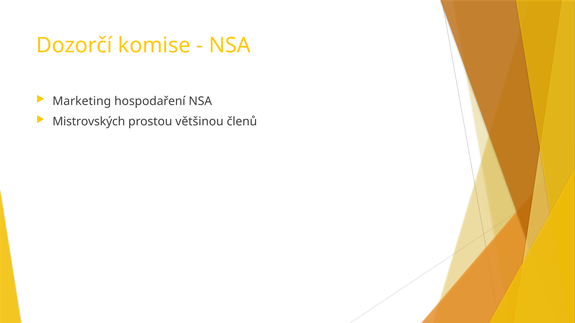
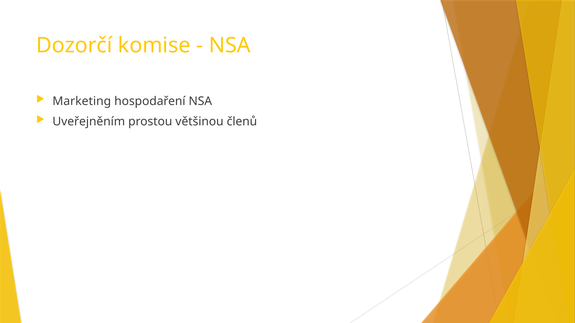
Mistrovských: Mistrovských -> Uveřejněním
